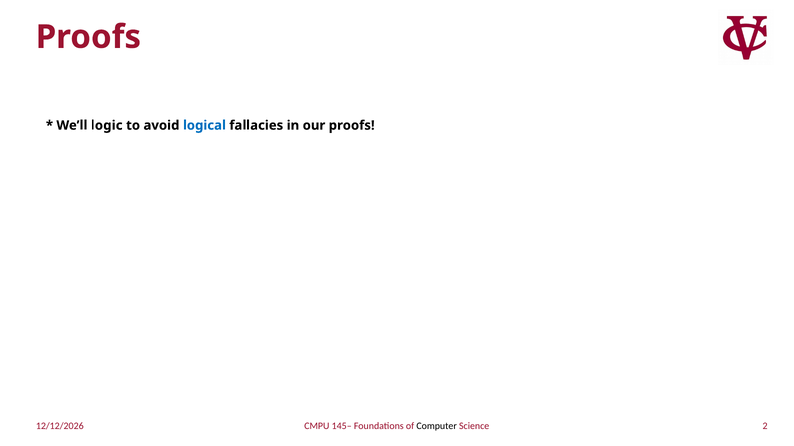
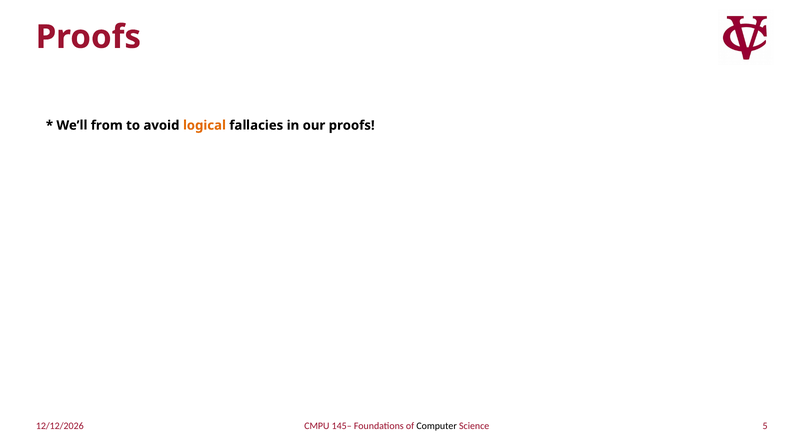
logic: logic -> from
logical colour: blue -> orange
2: 2 -> 5
